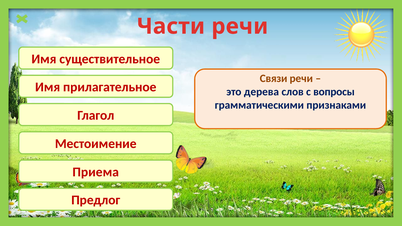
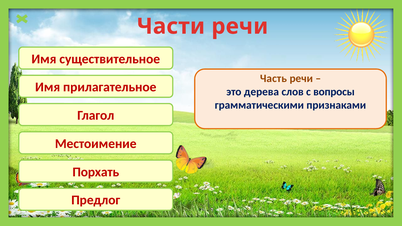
Связи: Связи -> Часть
Приема: Приема -> Порхать
